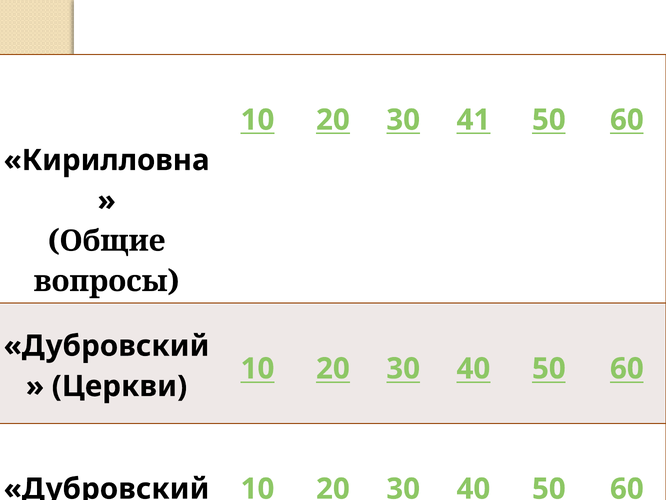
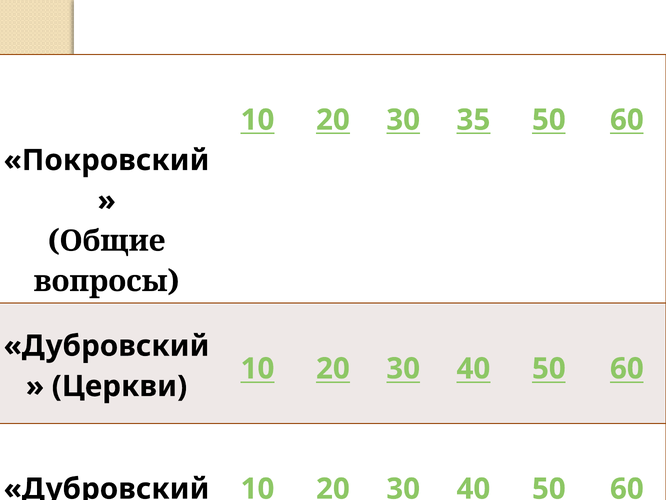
41: 41 -> 35
Кирилловна: Кирилловна -> Покровский
